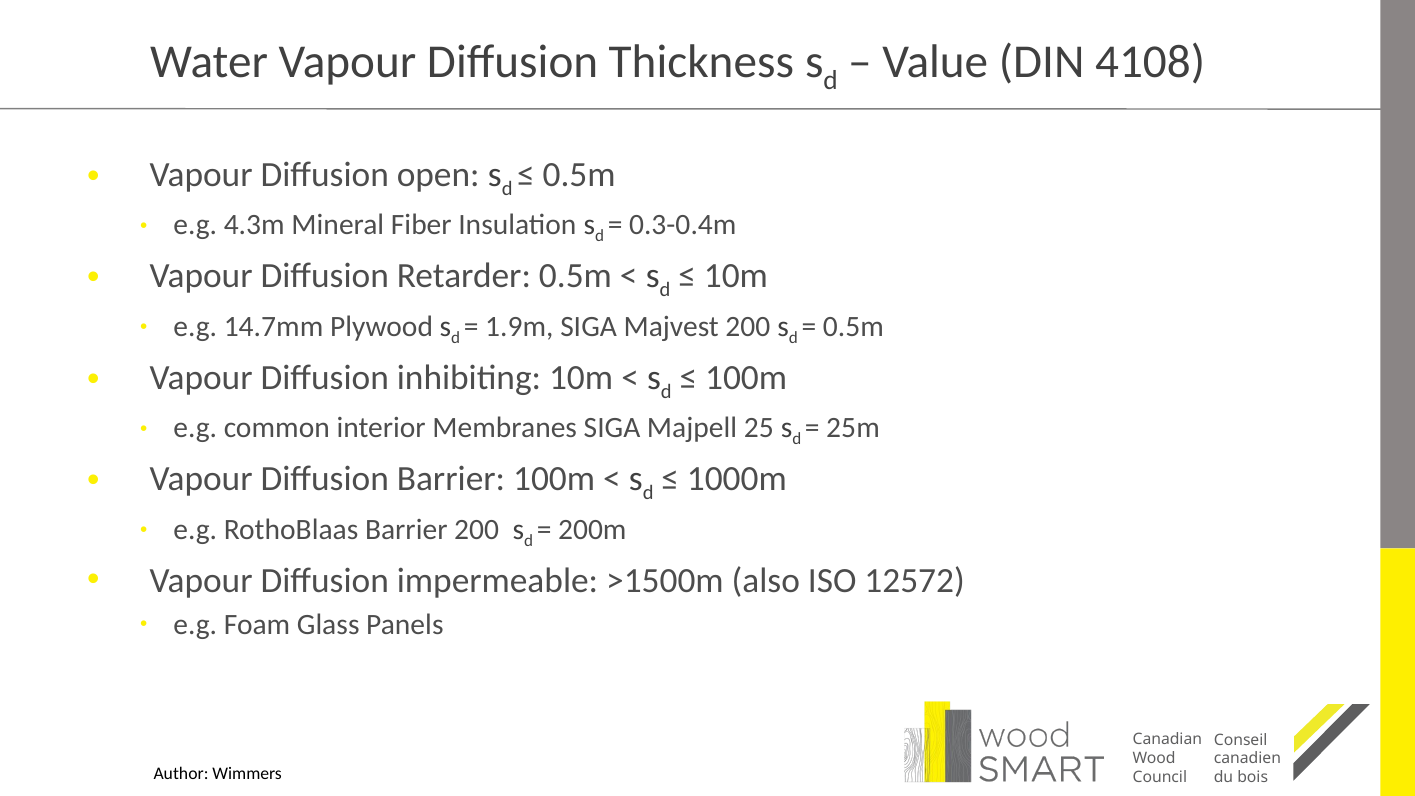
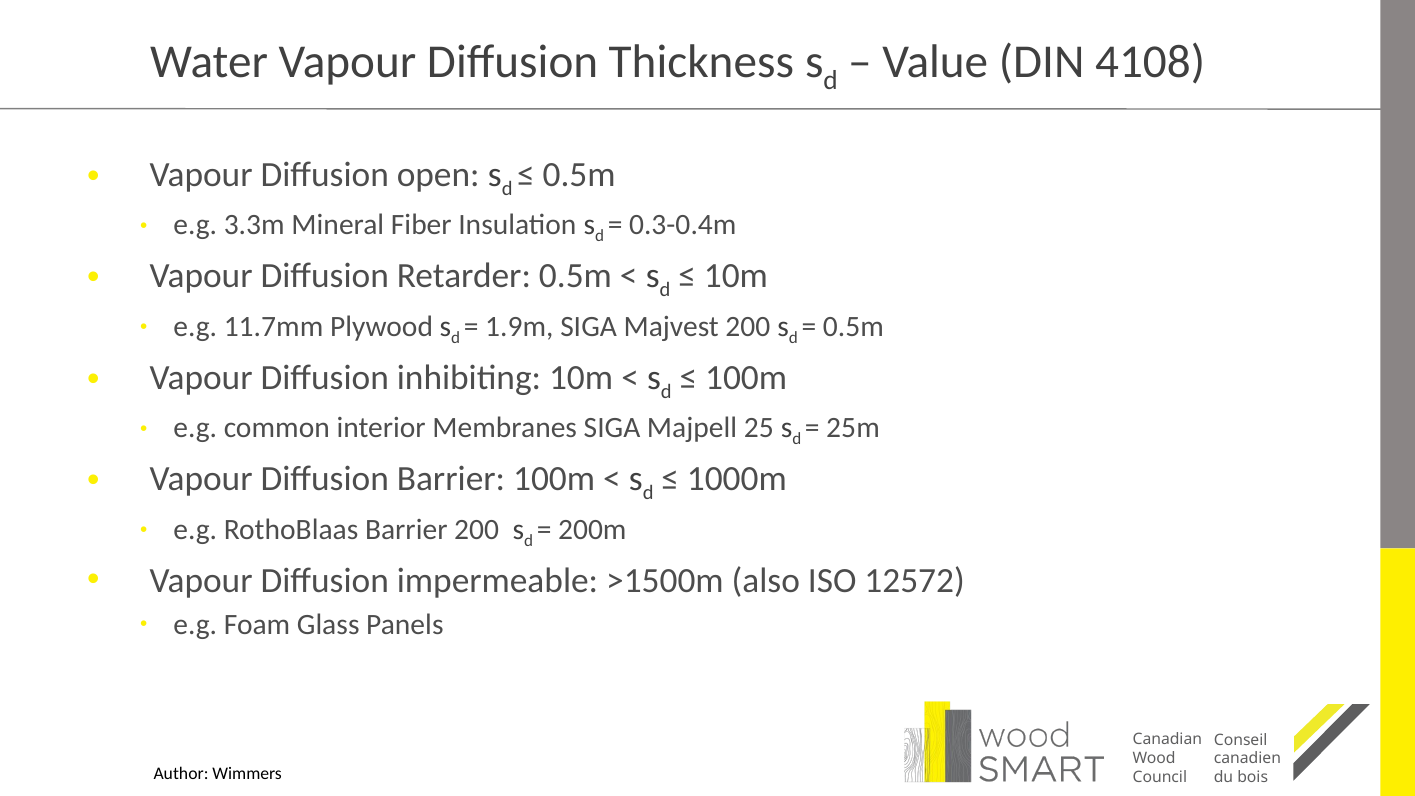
4.3m: 4.3m -> 3.3m
14.7mm: 14.7mm -> 11.7mm
